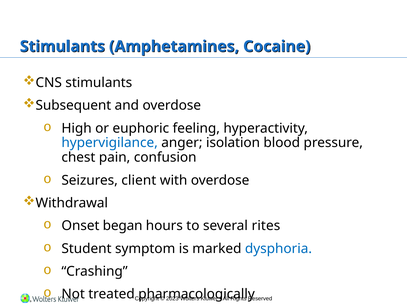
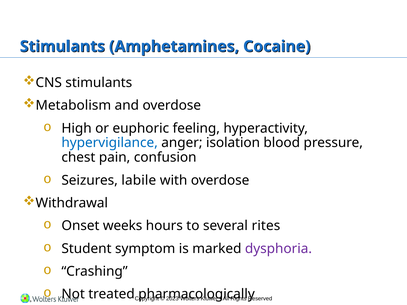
Subsequent: Subsequent -> Metabolism
client: client -> labile
began: began -> weeks
dysphoria colour: blue -> purple
